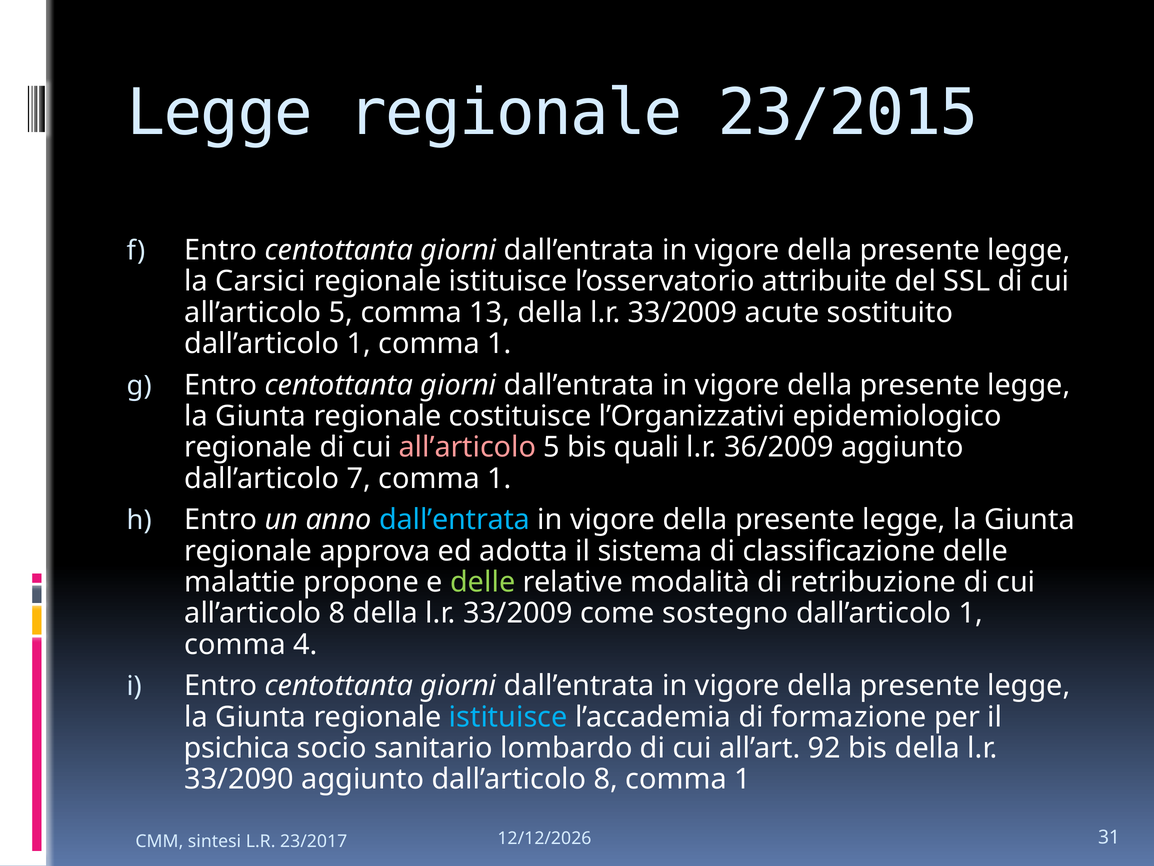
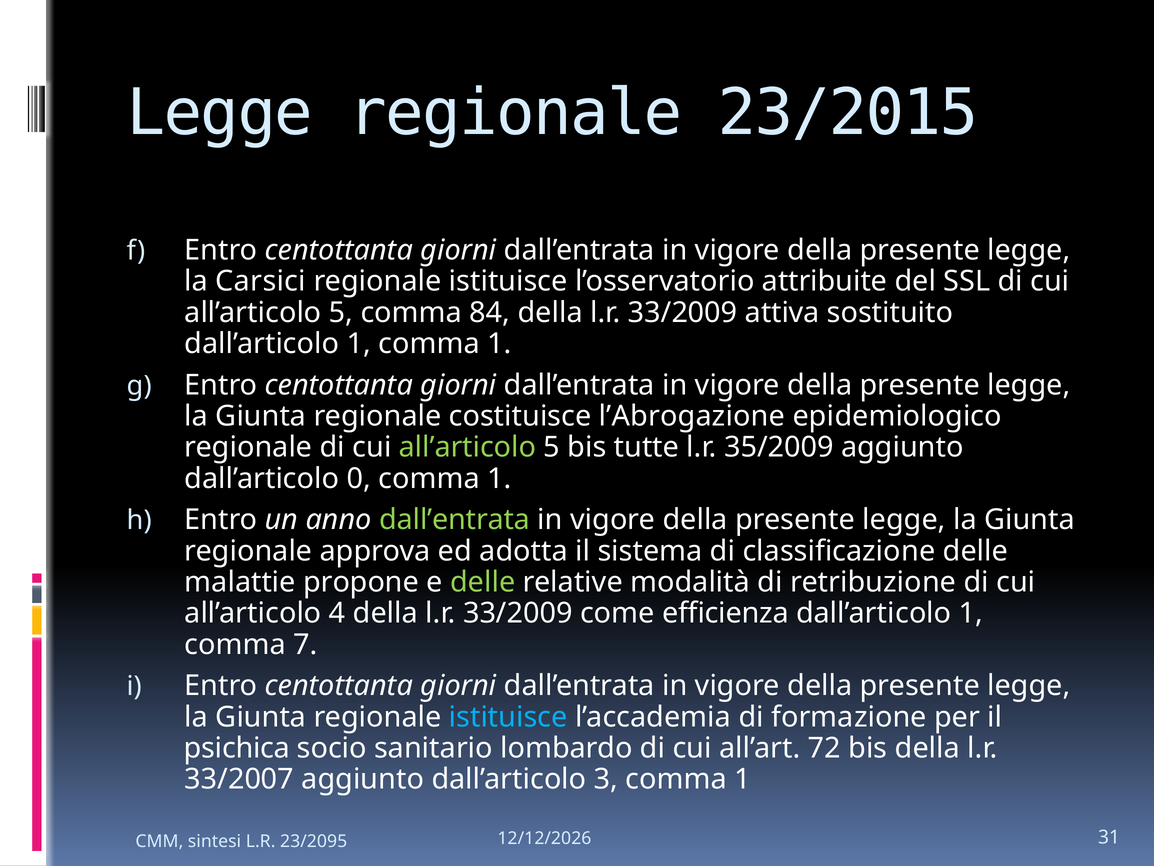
13: 13 -> 84
acute: acute -> attiva
l’Organizzativi: l’Organizzativi -> l’Abrogazione
all’articolo at (467, 447) colour: pink -> light green
quali: quali -> tutte
36/2009: 36/2009 -> 35/2009
7: 7 -> 0
dall’entrata at (455, 520) colour: light blue -> light green
all’articolo 8: 8 -> 4
sostegno: sostegno -> efficienza
4: 4 -> 7
92: 92 -> 72
33/2090: 33/2090 -> 33/2007
dall’articolo 8: 8 -> 3
23/2017: 23/2017 -> 23/2095
